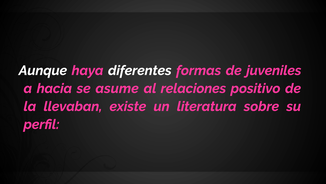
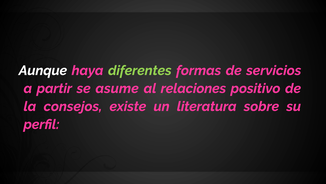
diferentes colour: white -> light green
juveniles: juveniles -> servicios
hacia: hacia -> partir
llevaban: llevaban -> consejos
